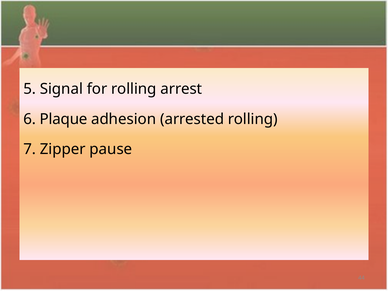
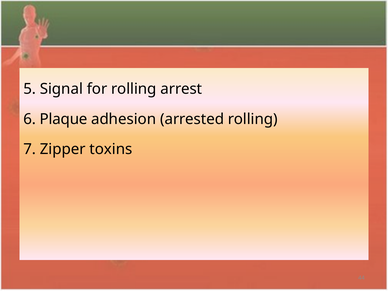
pause: pause -> toxins
